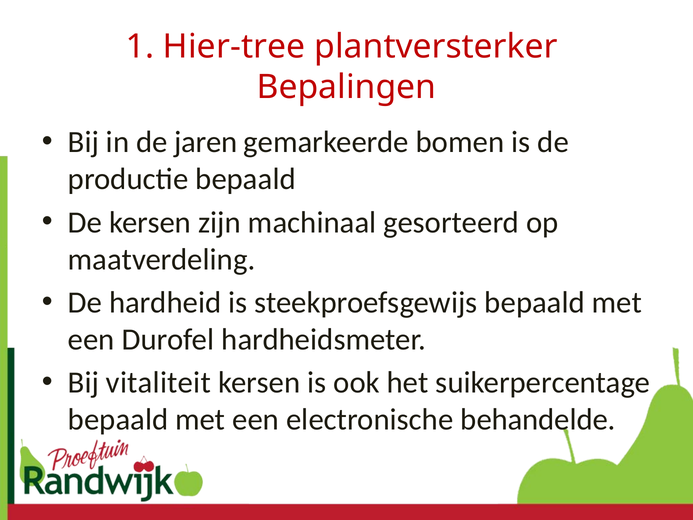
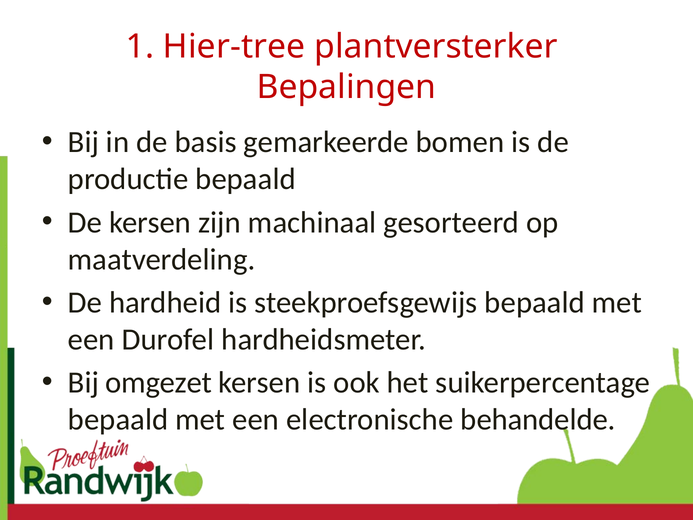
jaren: jaren -> basis
vitaliteit: vitaliteit -> omgezet
